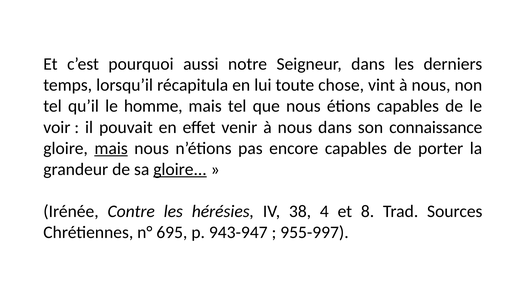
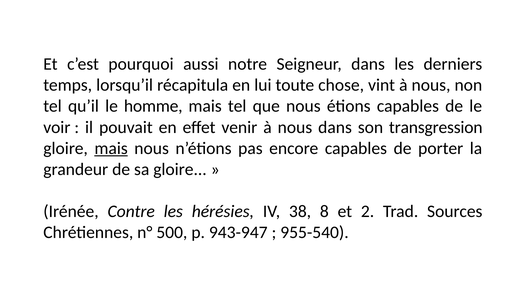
connaissance: connaissance -> transgression
gloire at (180, 169) underline: present -> none
4: 4 -> 8
8: 8 -> 2
695: 695 -> 500
955-997: 955-997 -> 955-540
